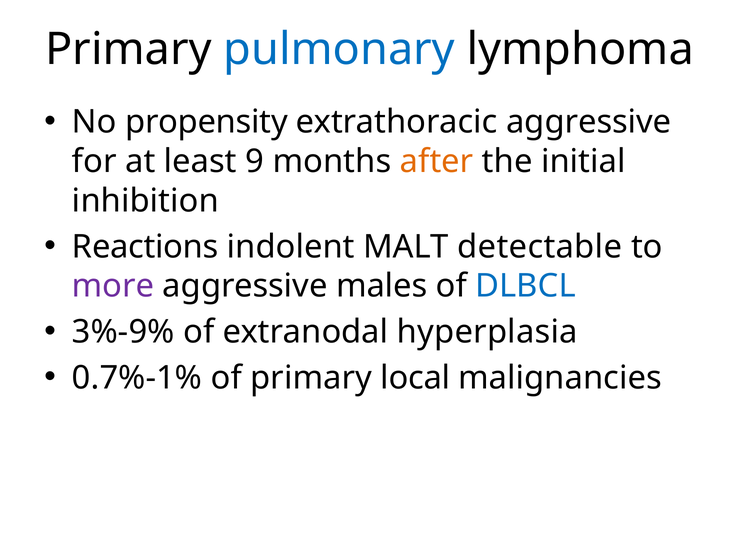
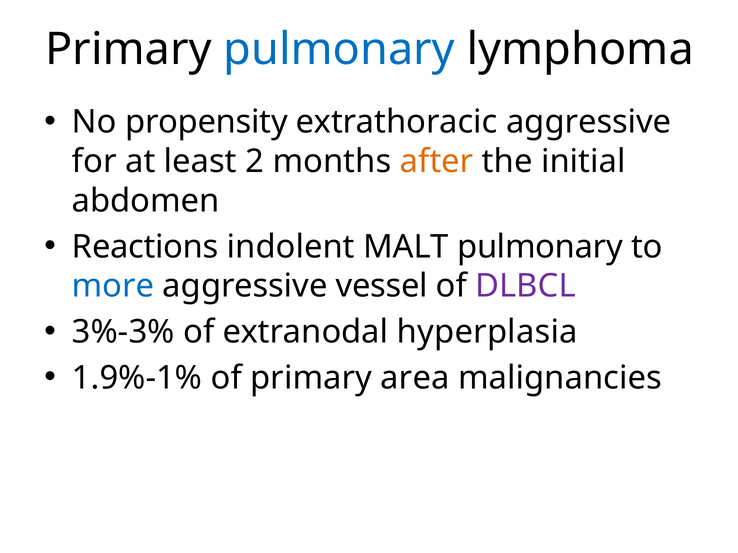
9: 9 -> 2
inhibition: inhibition -> abdomen
MALT detectable: detectable -> pulmonary
more colour: purple -> blue
males: males -> vessel
DLBCL colour: blue -> purple
3%-9%: 3%-9% -> 3%-3%
0.7%-1%: 0.7%-1% -> 1.9%-1%
local: local -> area
